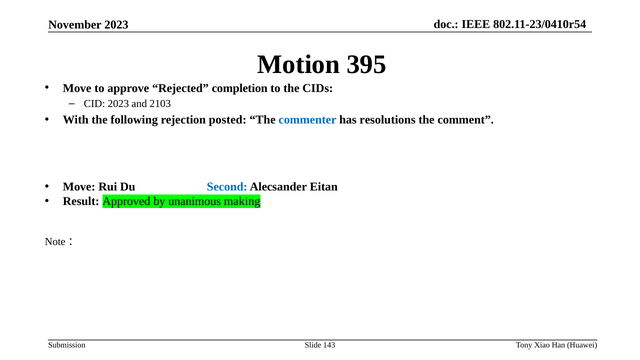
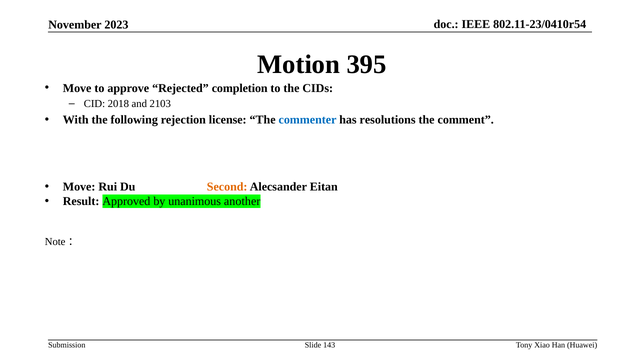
CID 2023: 2023 -> 2018
posted: posted -> license
Second colour: blue -> orange
making: making -> another
